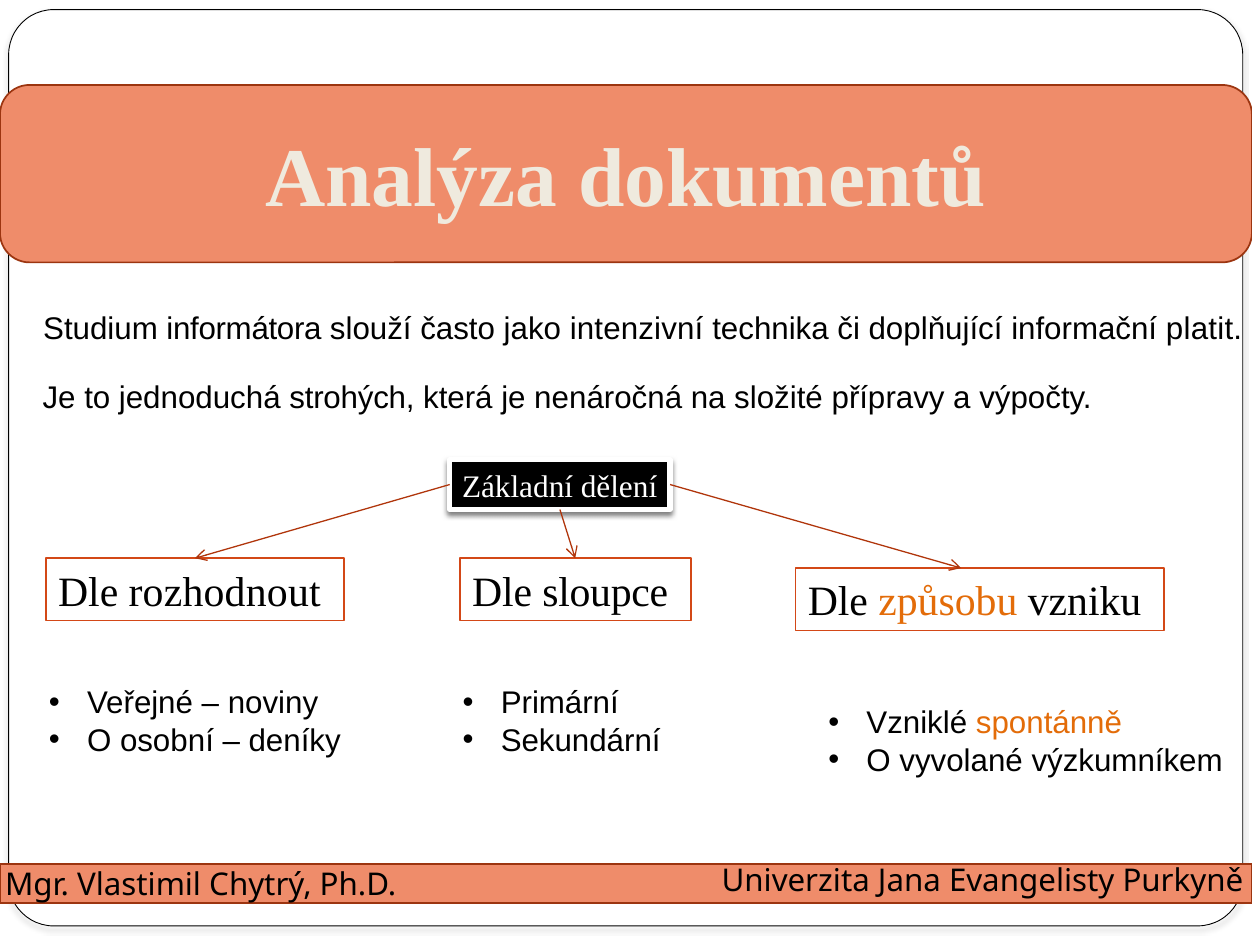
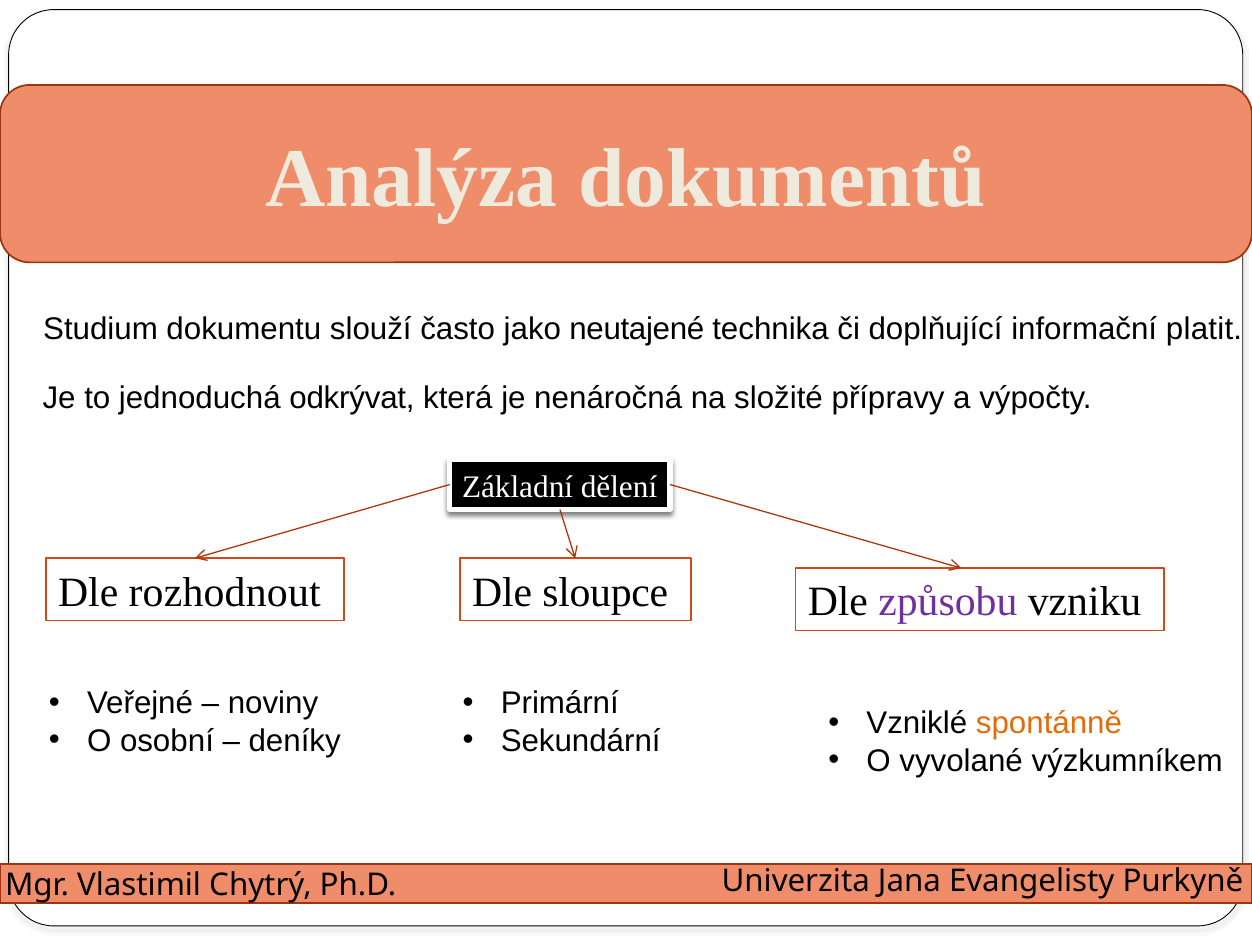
informátora: informátora -> dokumentu
intenzivní: intenzivní -> neutajené
strohých: strohých -> odkrývat
způsobu colour: orange -> purple
